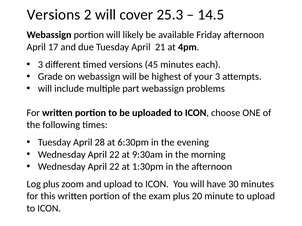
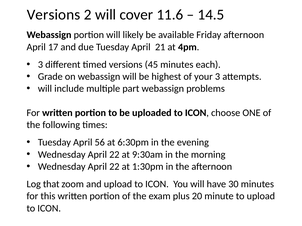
25.3: 25.3 -> 11.6
28: 28 -> 56
Log plus: plus -> that
